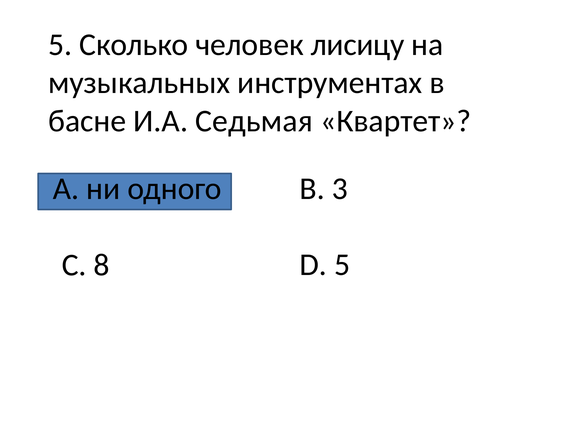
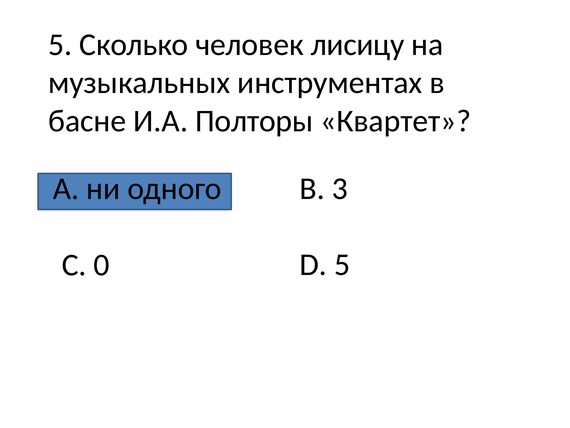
Седьмая: Седьмая -> Полторы
8: 8 -> 0
